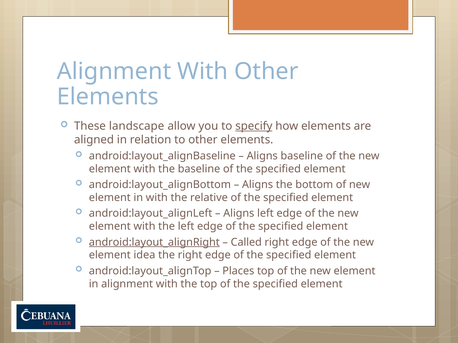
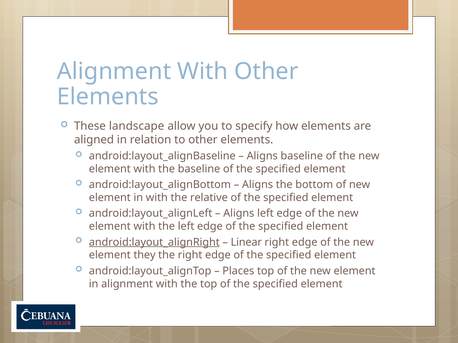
specify underline: present -> none
Called: Called -> Linear
idea: idea -> they
